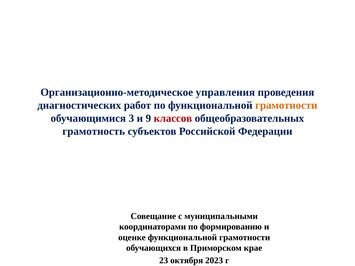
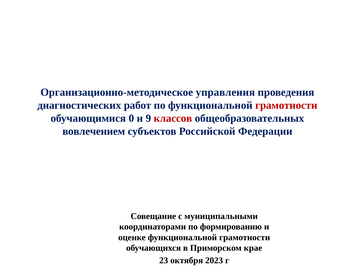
грамотности at (286, 105) colour: orange -> red
3: 3 -> 0
грамотность: грамотность -> вовлечением
